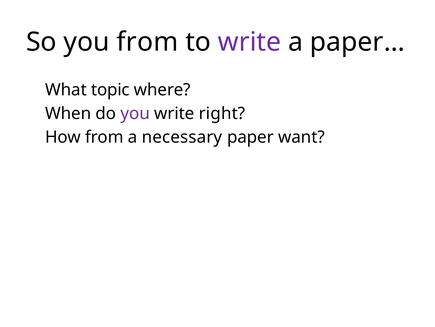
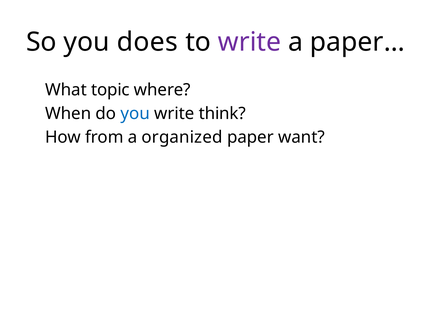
you from: from -> does
you at (135, 113) colour: purple -> blue
right: right -> think
necessary: necessary -> organized
